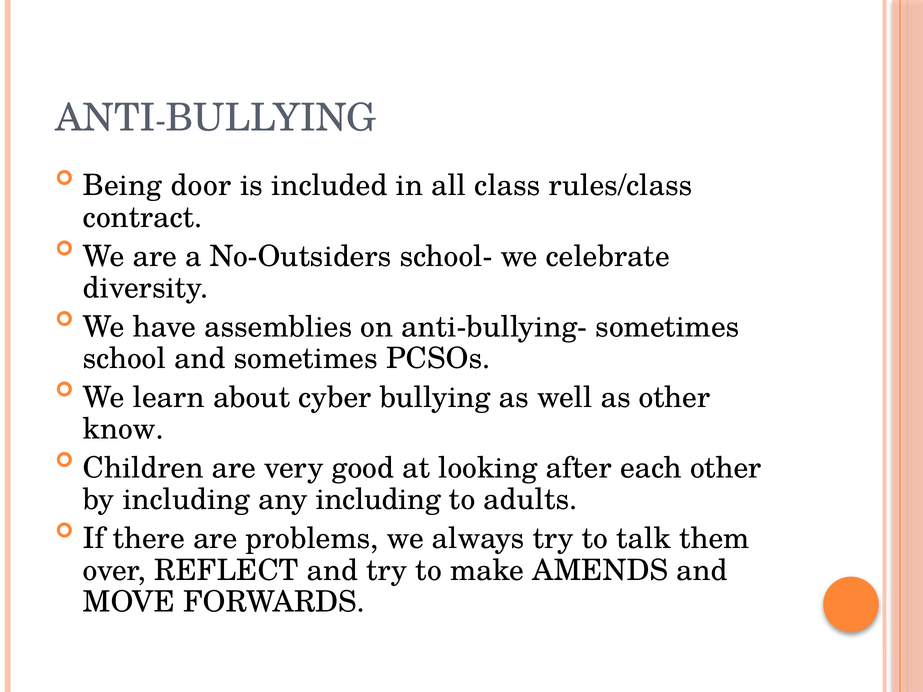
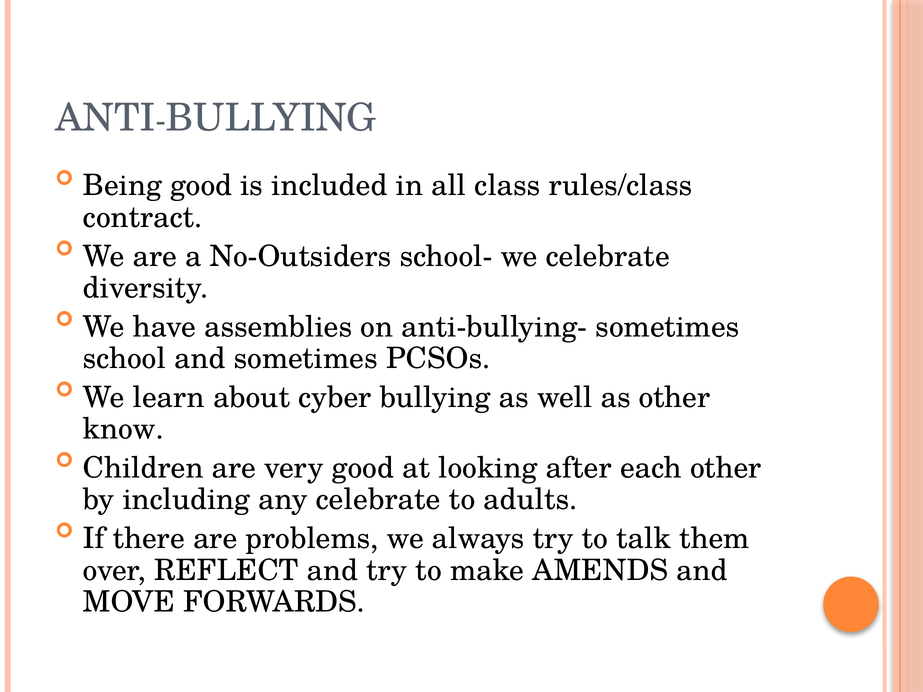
Being door: door -> good
any including: including -> celebrate
